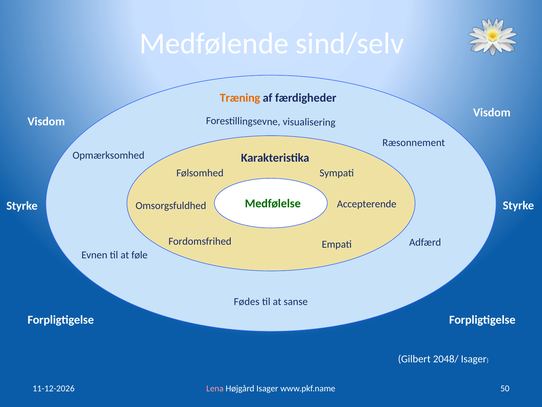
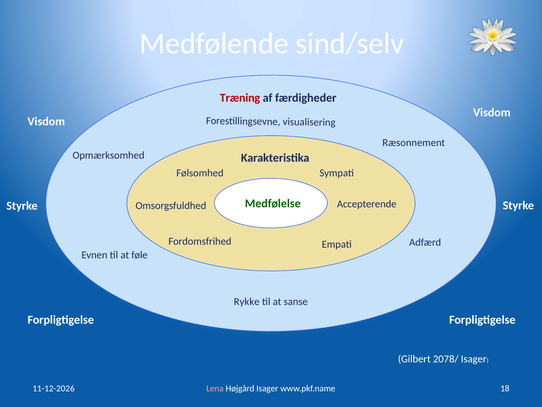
Træning colour: orange -> red
Fødes: Fødes -> Rykke
2048/: 2048/ -> 2078/
50: 50 -> 18
